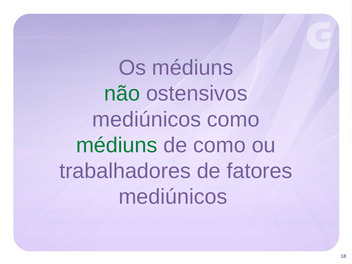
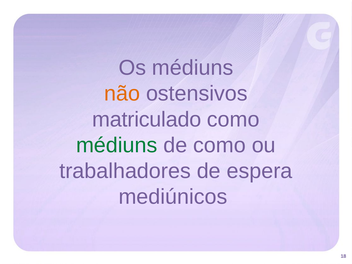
não colour: green -> orange
mediúnicos at (147, 119): mediúnicos -> matriculado
fatores: fatores -> espera
